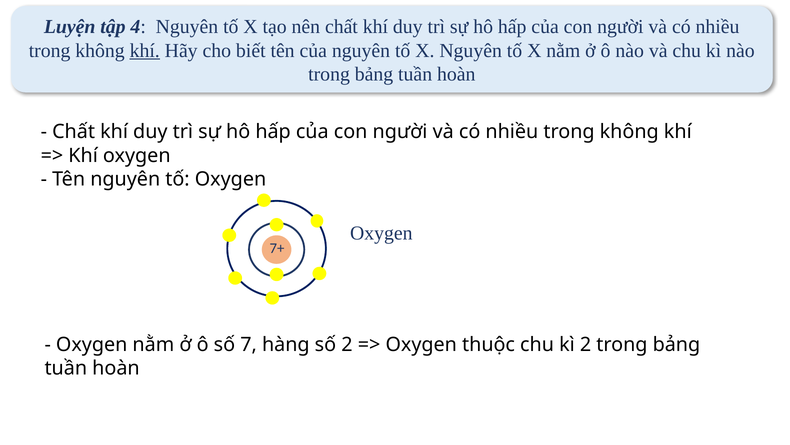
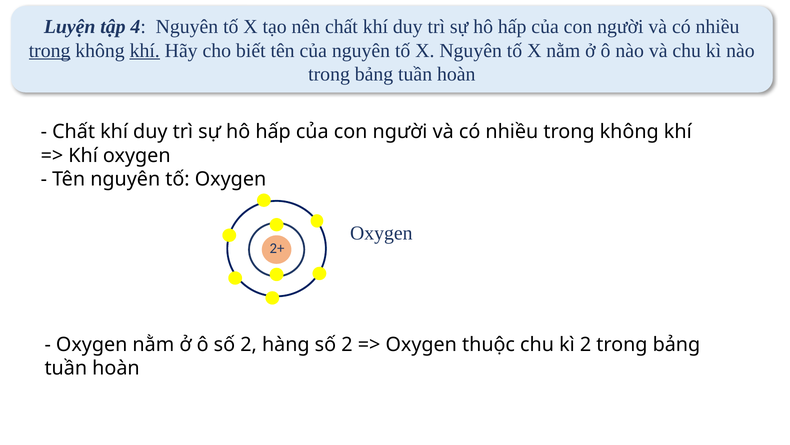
trong at (50, 50) underline: none -> present
7+: 7+ -> 2+
ô số 7: 7 -> 2
